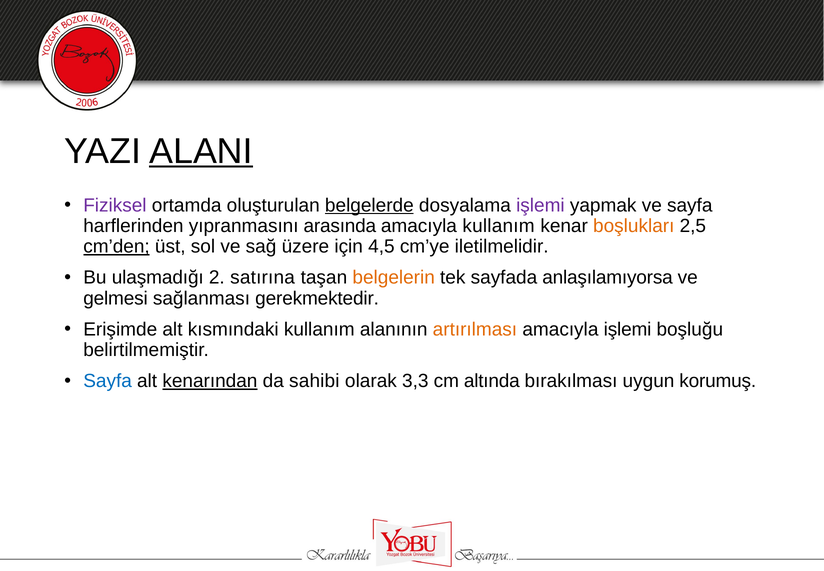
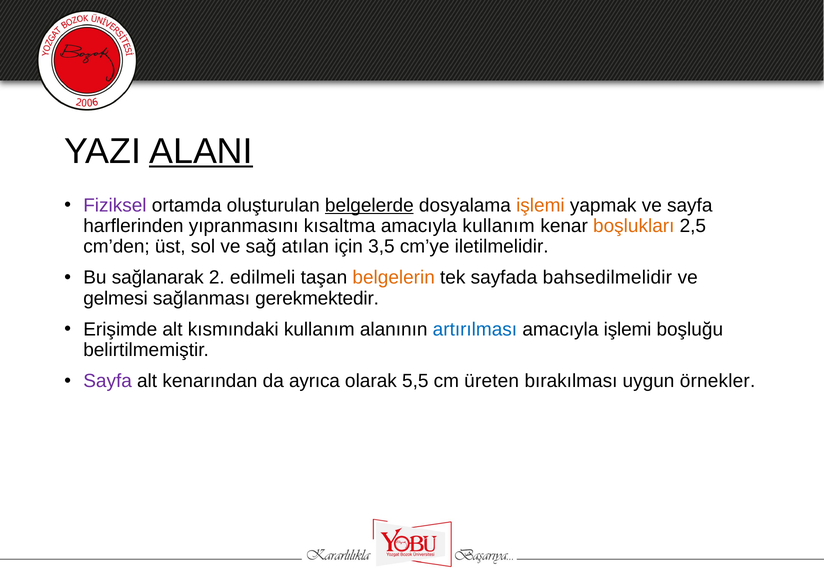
işlemi at (540, 205) colour: purple -> orange
arasında: arasında -> kısaltma
cm’den underline: present -> none
üzere: üzere -> atılan
4,5: 4,5 -> 3,5
ulaşmadığı: ulaşmadığı -> sağlanarak
satırına: satırına -> edilmeli
anlaşılamıyorsa: anlaşılamıyorsa -> bahsedilmelidir
artırılması colour: orange -> blue
Sayfa at (108, 381) colour: blue -> purple
kenarından underline: present -> none
sahibi: sahibi -> ayrıca
3,3: 3,3 -> 5,5
altında: altında -> üreten
korumuş: korumuş -> örnekler
